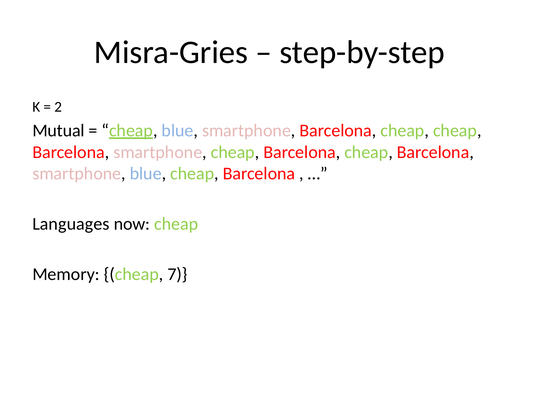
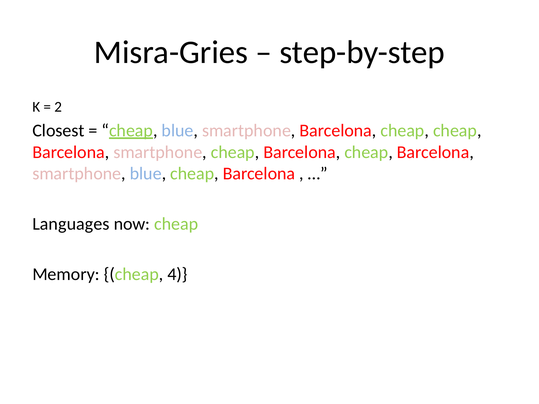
Mutual: Mutual -> Closest
7: 7 -> 4
